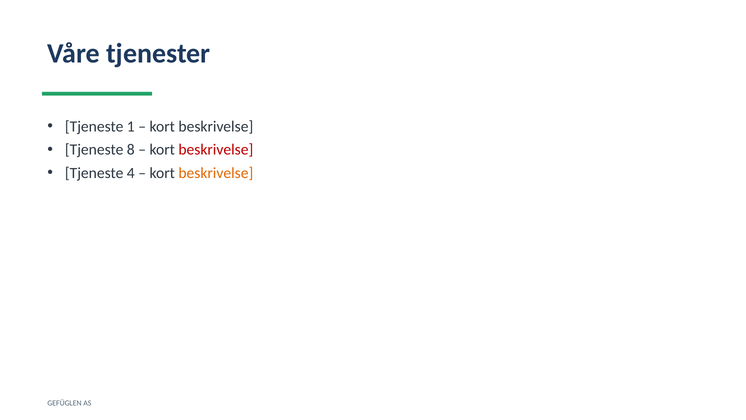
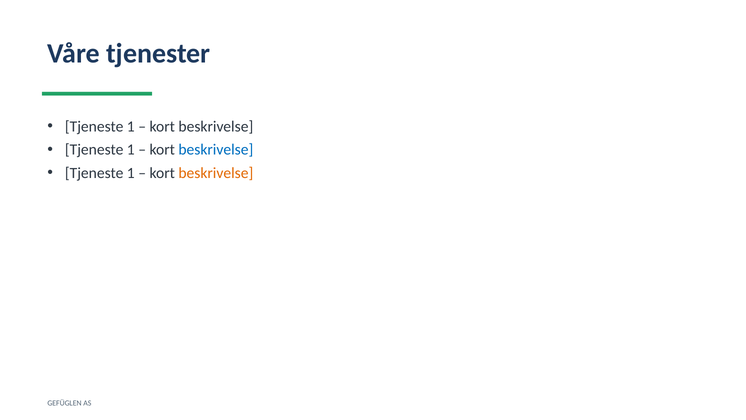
8 at (131, 150): 8 -> 1
beskrivelse at (216, 150) colour: red -> blue
4 at (131, 173): 4 -> 1
